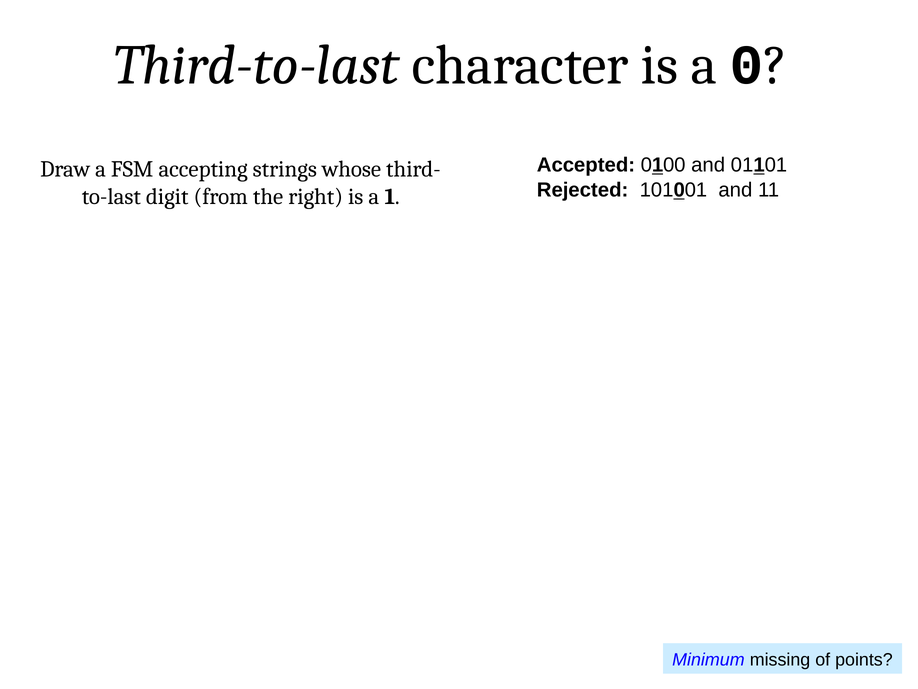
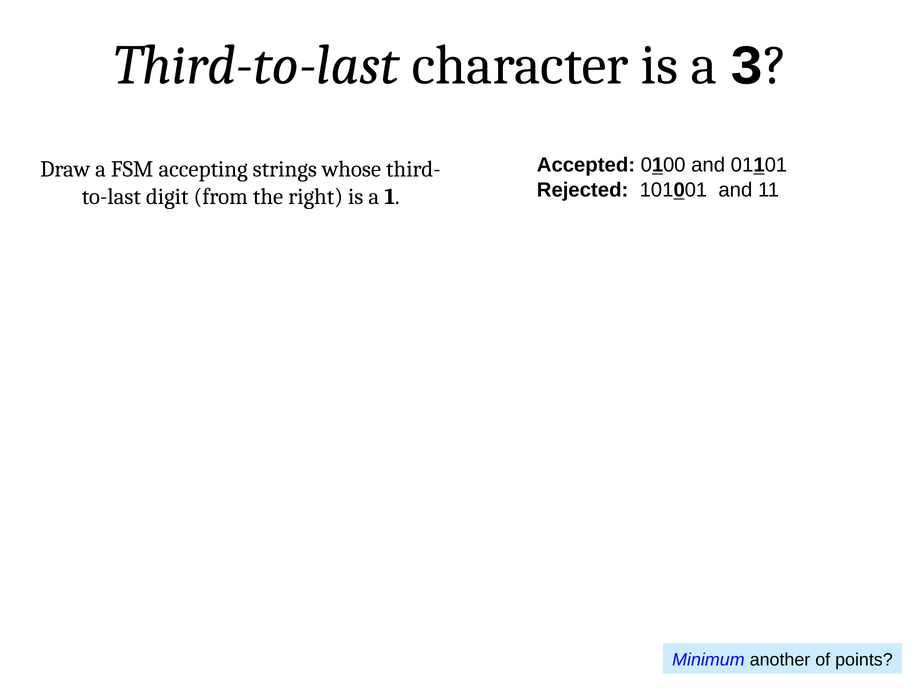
0: 0 -> 3
missing: missing -> another
